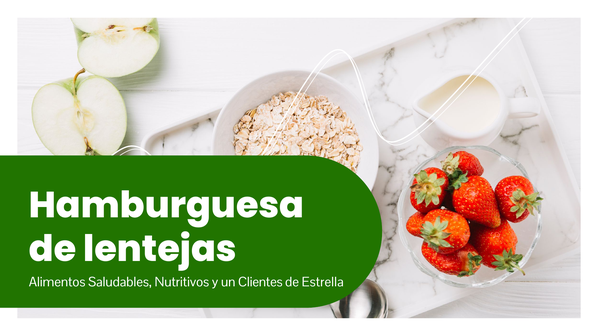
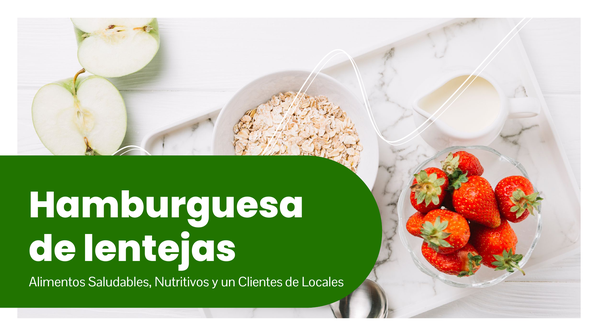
Estrella: Estrella -> Locales
